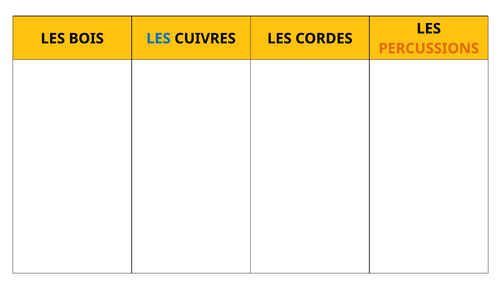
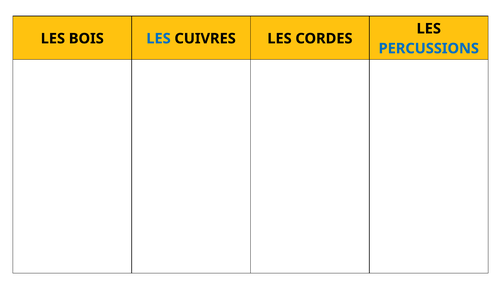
PERCUSSIONS colour: orange -> blue
